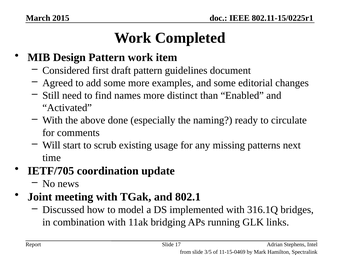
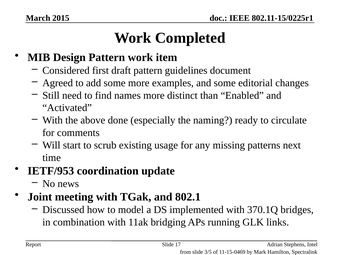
IETF/705: IETF/705 -> IETF/953
316.1Q: 316.1Q -> 370.1Q
